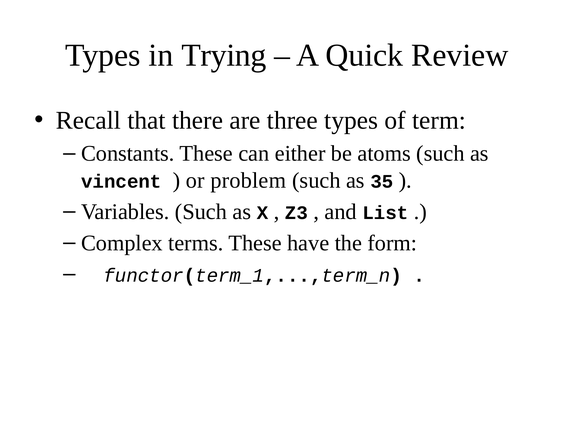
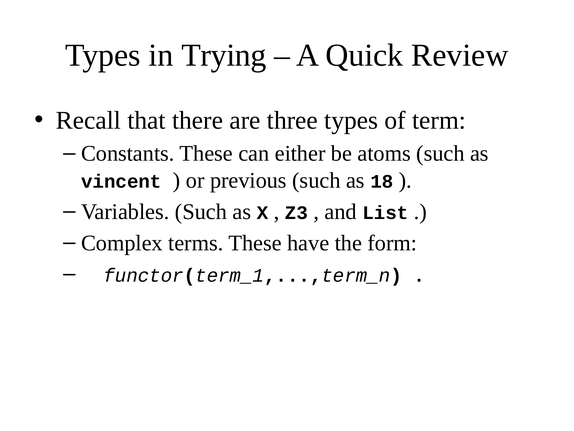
problem: problem -> previous
35: 35 -> 18
